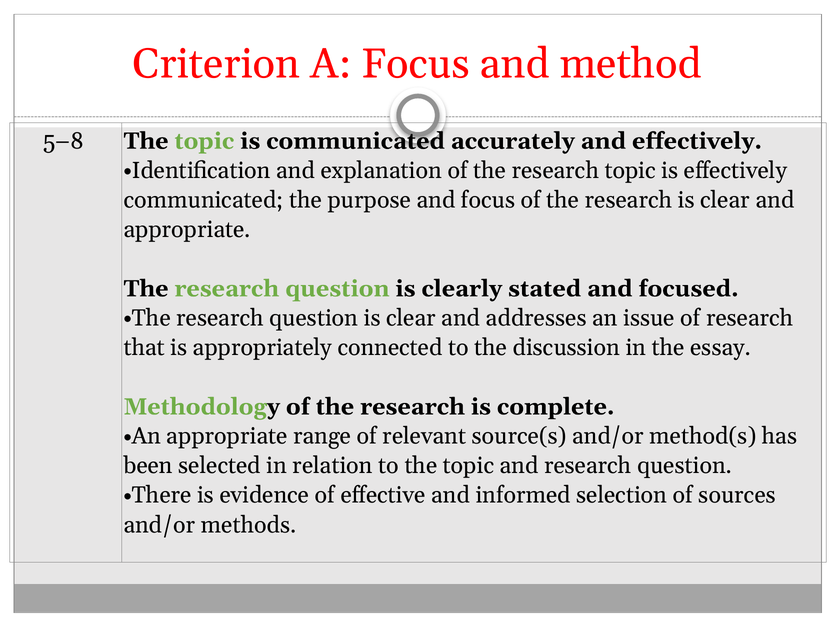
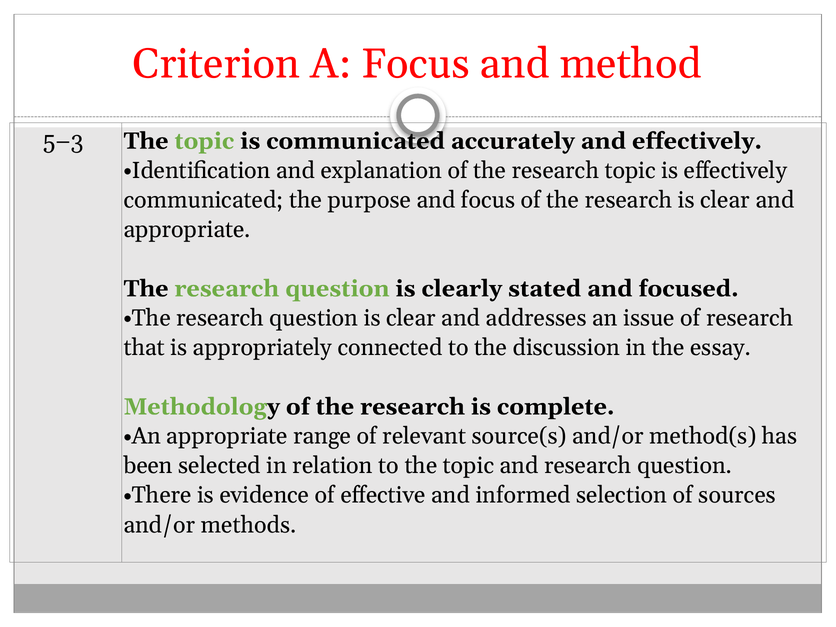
5–8: 5–8 -> 5–3
